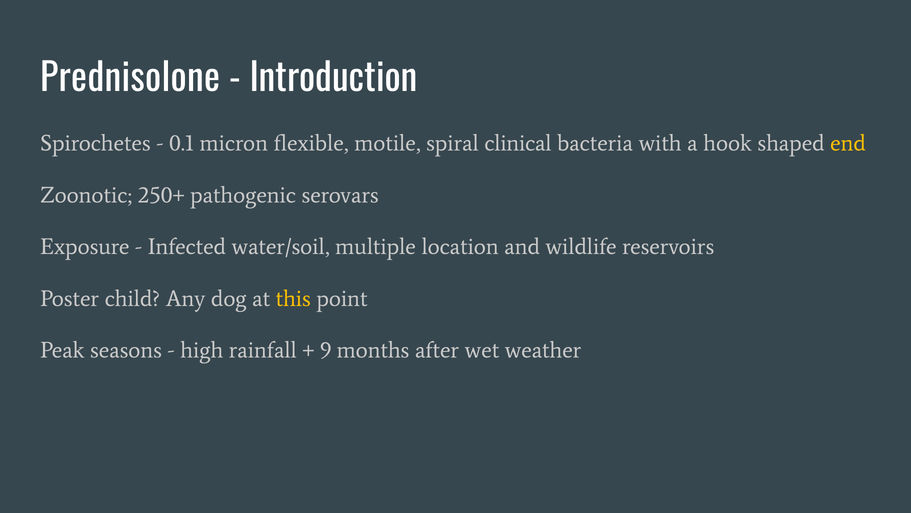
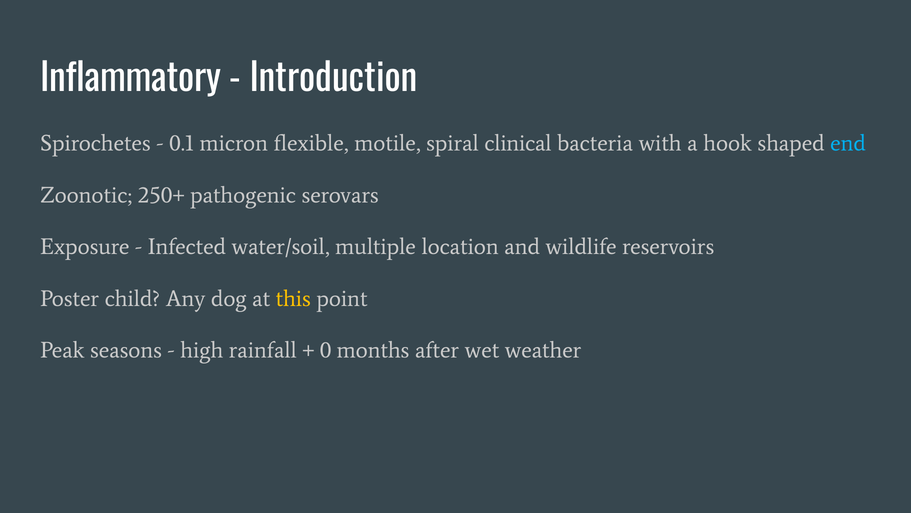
Prednisolone: Prednisolone -> Inflammatory
end colour: yellow -> light blue
9: 9 -> 0
